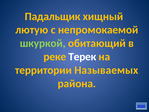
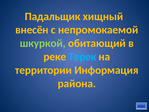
лютую: лютую -> внесён
Терек colour: white -> light blue
Называемых: Называемых -> Информация
